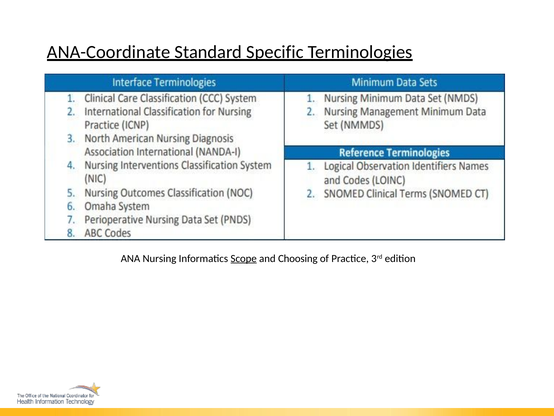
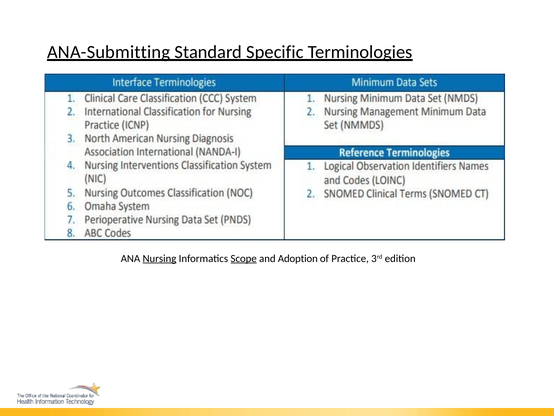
ANA-Coordinate: ANA-Coordinate -> ANA-Submitting
Nursing underline: none -> present
Choosing: Choosing -> Adoption
